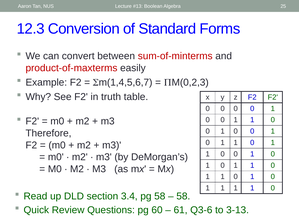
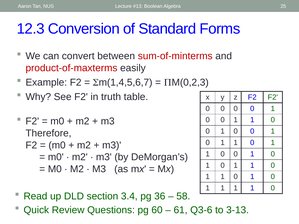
pg 58: 58 -> 36
